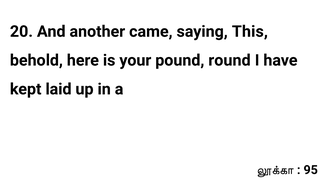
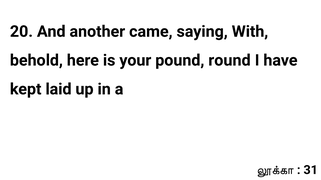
This: This -> With
95: 95 -> 31
